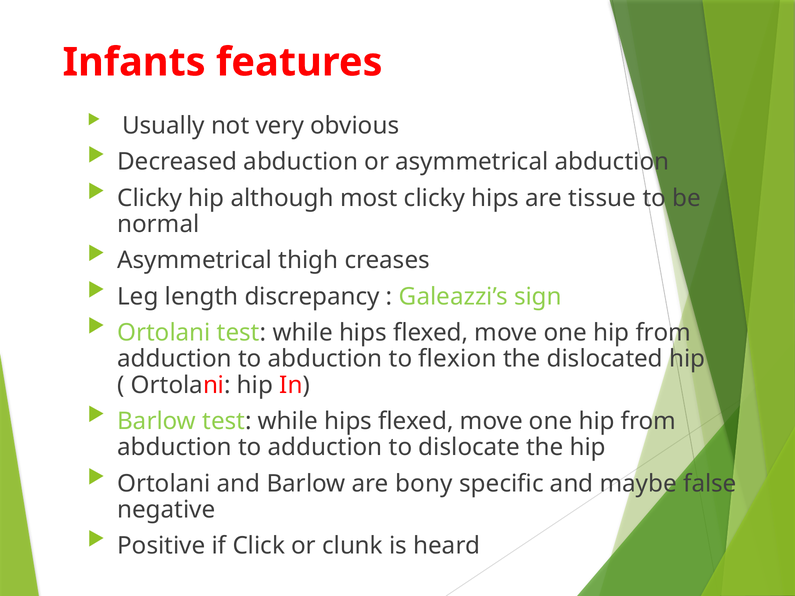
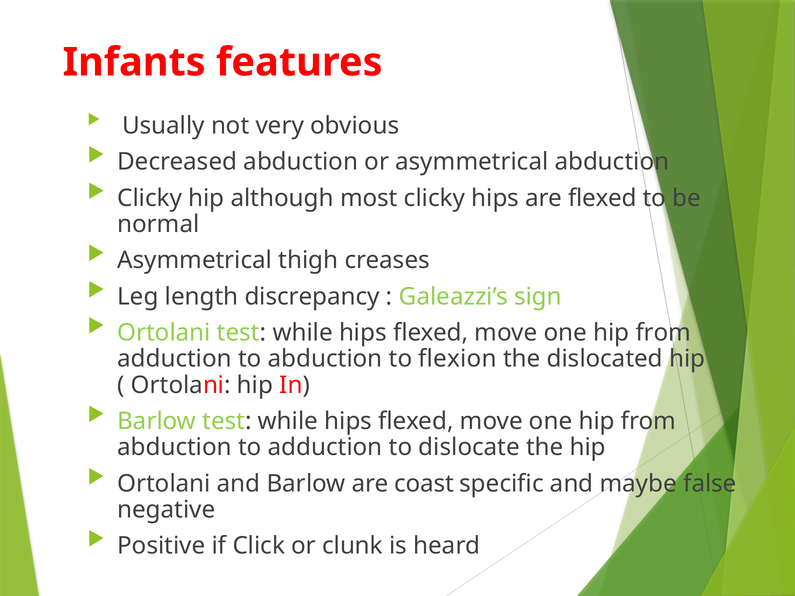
are tissue: tissue -> flexed
bony: bony -> coast
